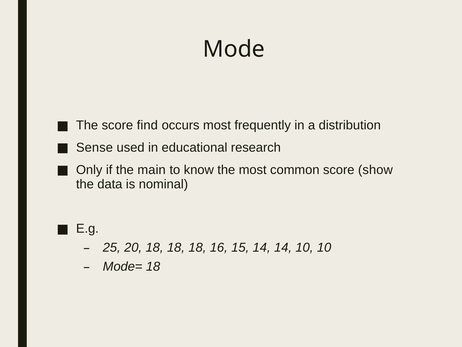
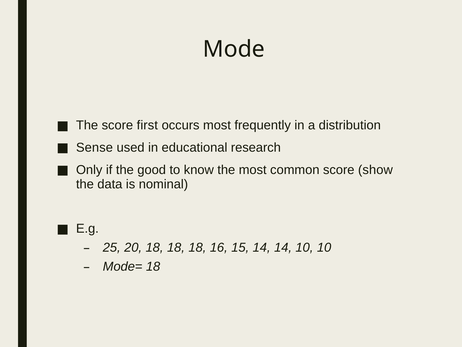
find: find -> first
main: main -> good
